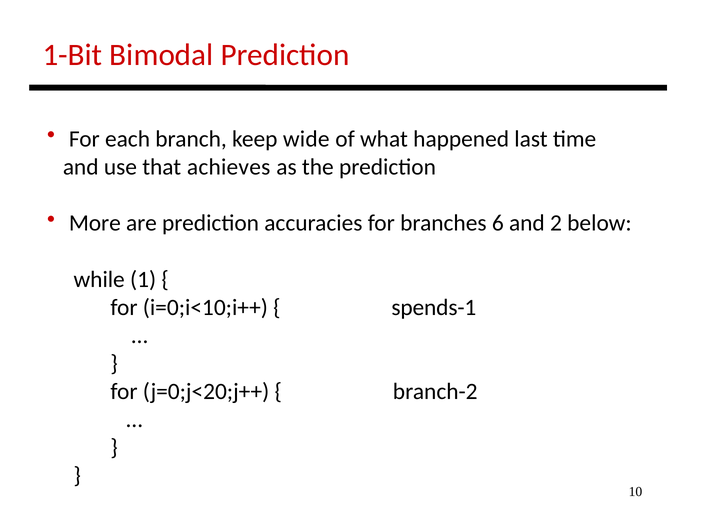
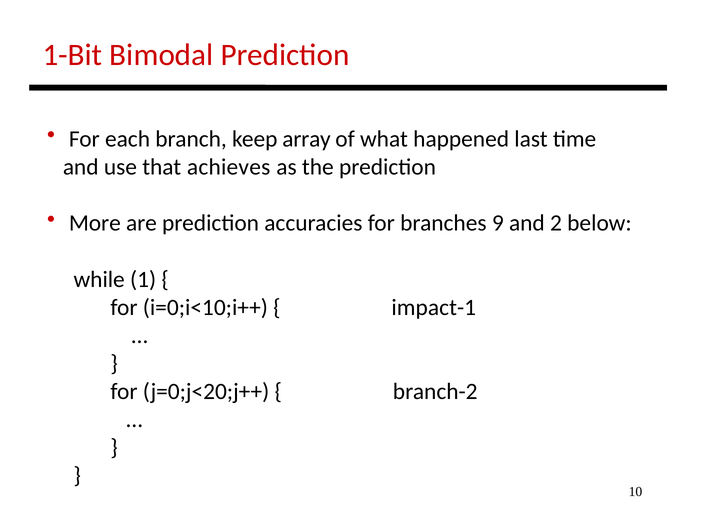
wide: wide -> array
6: 6 -> 9
spends-1: spends-1 -> impact-1
